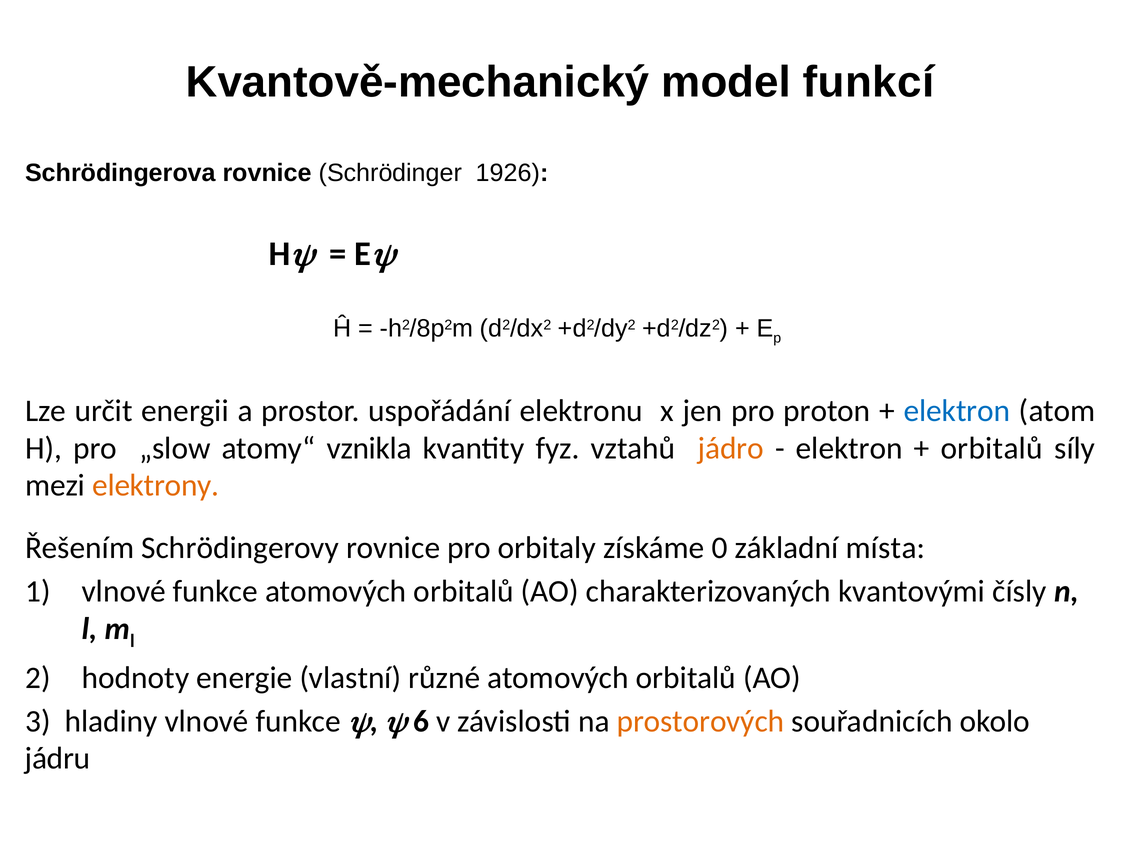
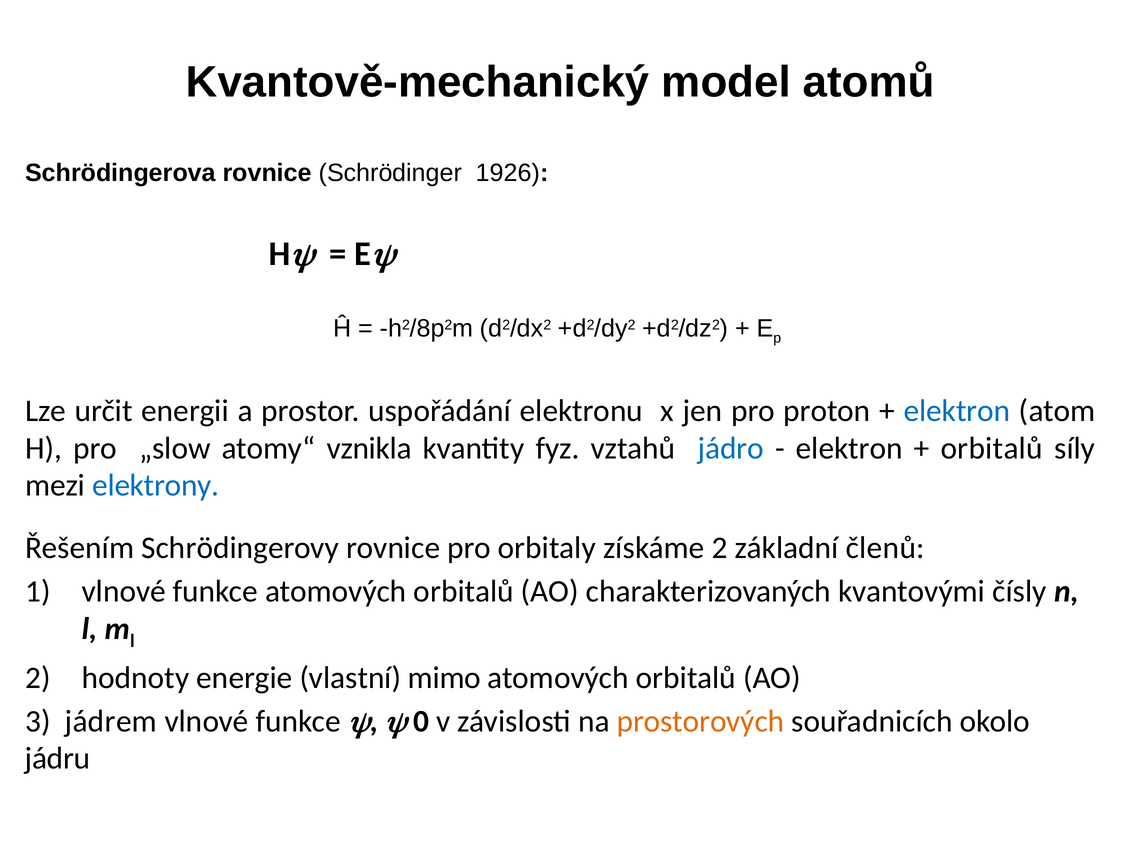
funkcí: funkcí -> atomů
jádro colour: orange -> blue
elektrony colour: orange -> blue
získáme 0: 0 -> 2
místa: místa -> členů
různé: různé -> mimo
hladiny: hladiny -> jádrem
6: 6 -> 0
